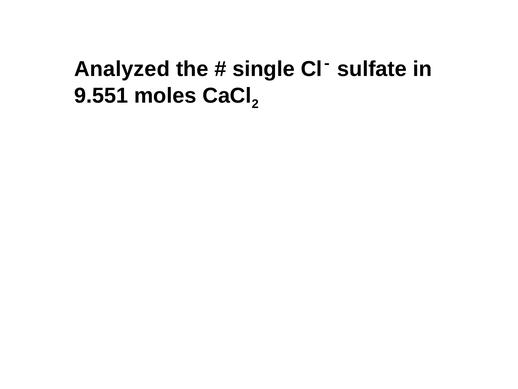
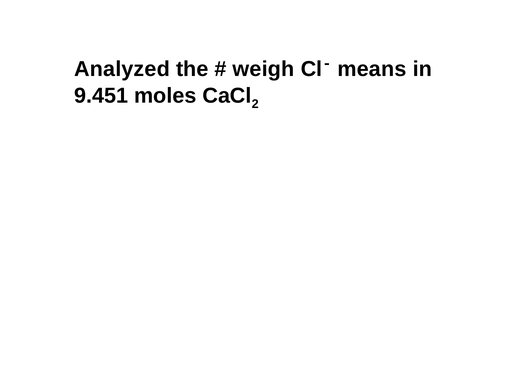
single: single -> weigh
sulfate: sulfate -> means
9.551: 9.551 -> 9.451
